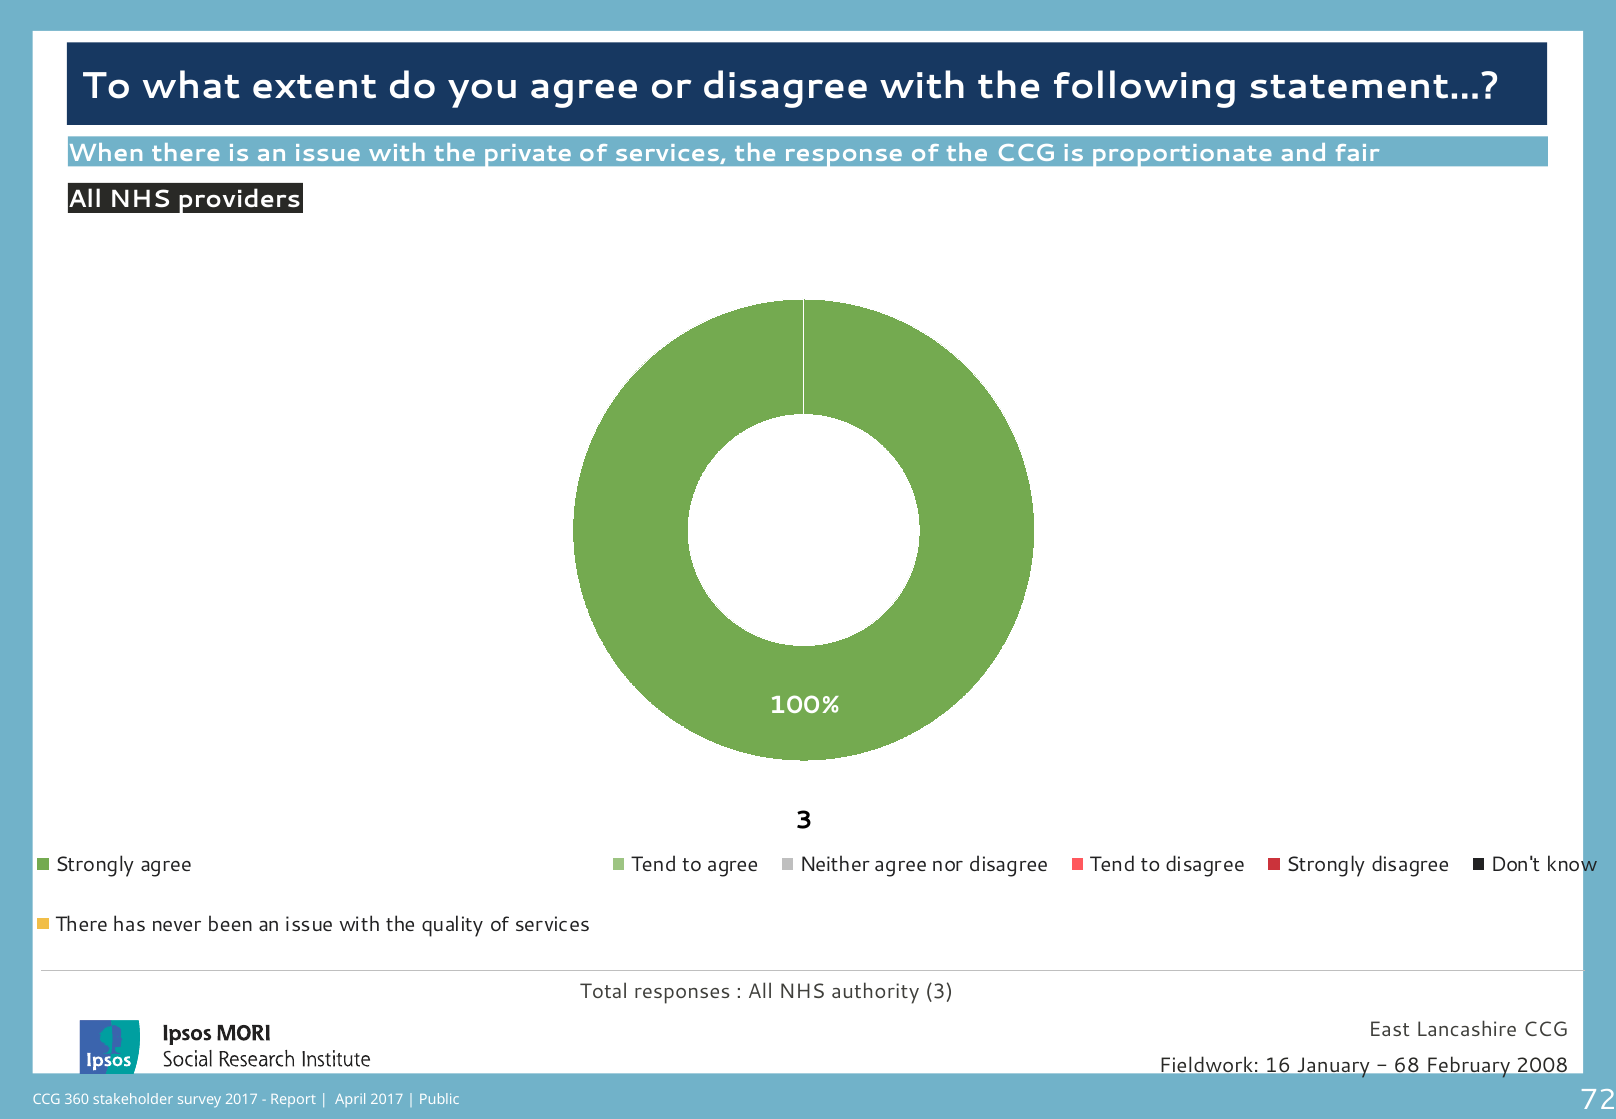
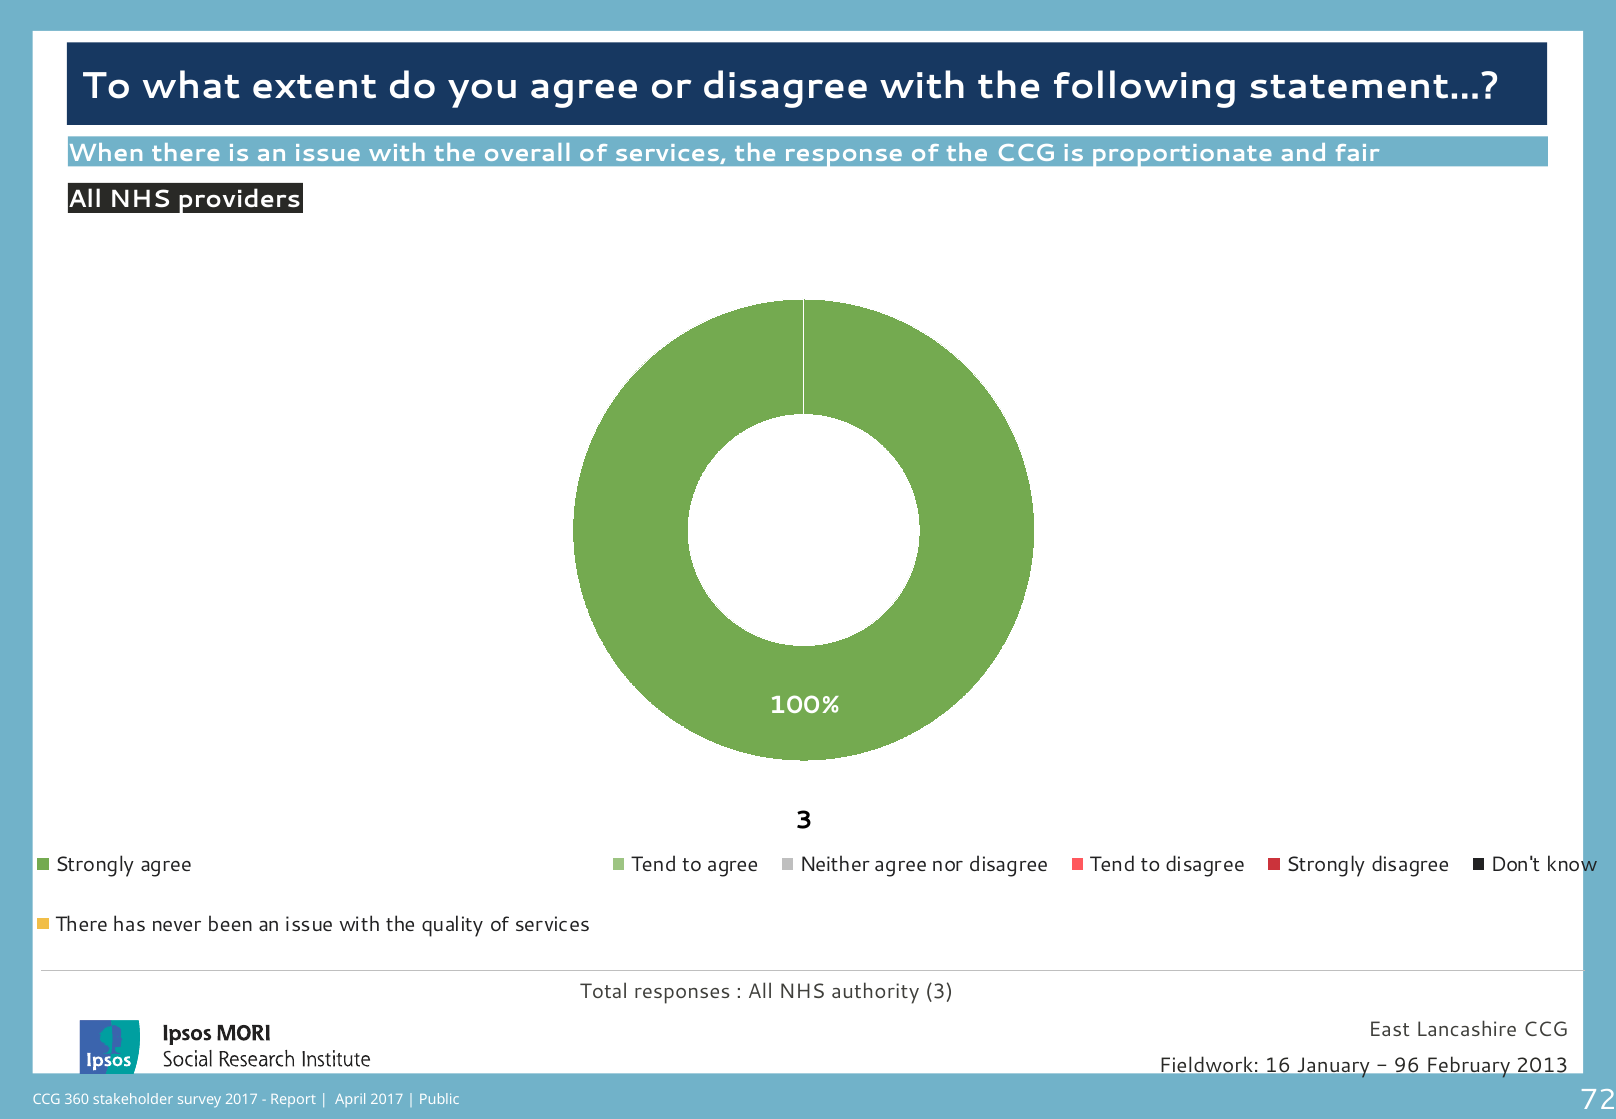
private: private -> overall
68: 68 -> 96
2008: 2008 -> 2013
